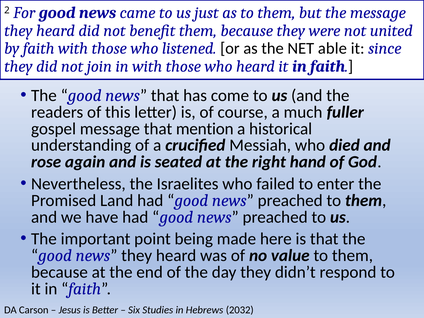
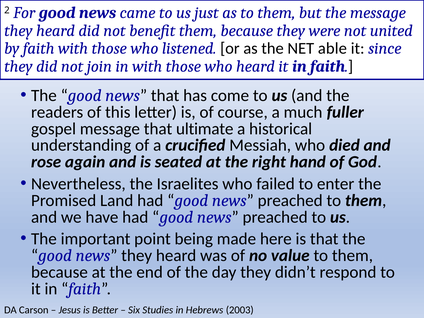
mention: mention -> ultimate
2032: 2032 -> 2003
